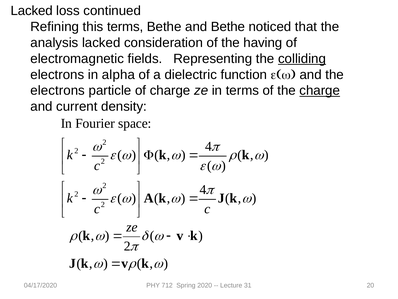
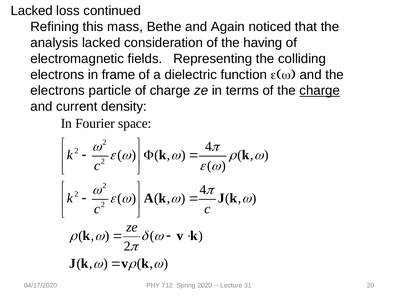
this terms: terms -> mass
and Bethe: Bethe -> Again
colliding underline: present -> none
alpha: alpha -> frame
